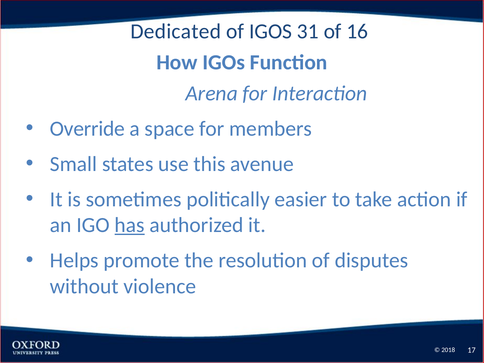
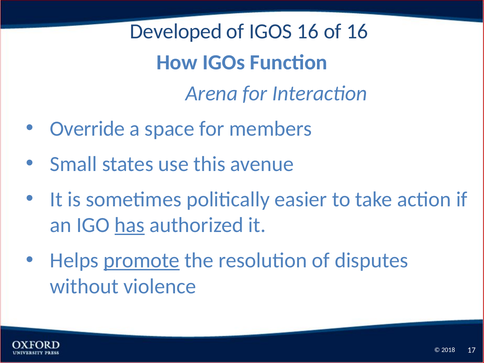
Dedicated: Dedicated -> Developed
IGOS 31: 31 -> 16
promote underline: none -> present
